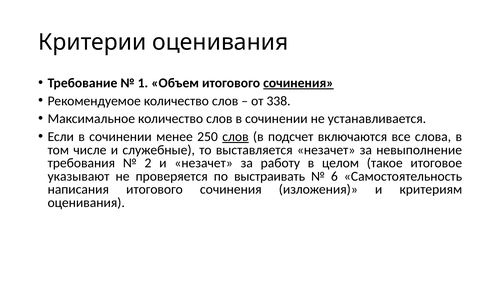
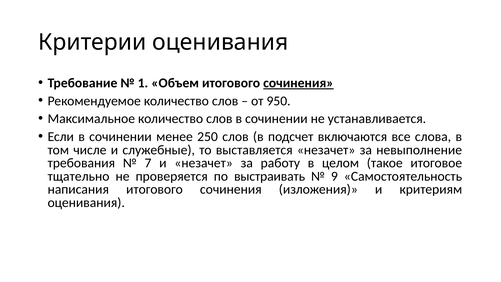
338: 338 -> 950
слов at (235, 137) underline: present -> none
2: 2 -> 7
указывают: указывают -> тщательно
6: 6 -> 9
